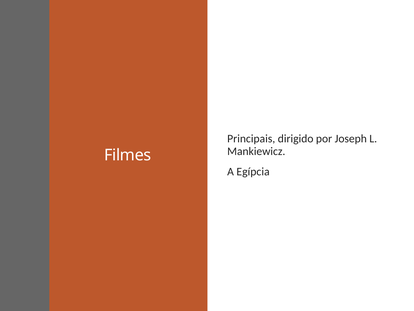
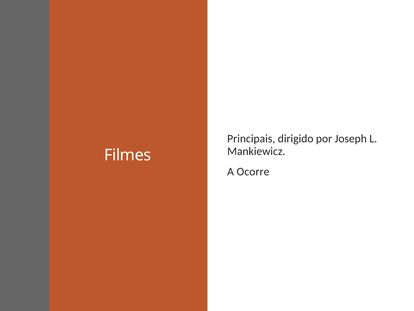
Egípcia: Egípcia -> Ocorre
